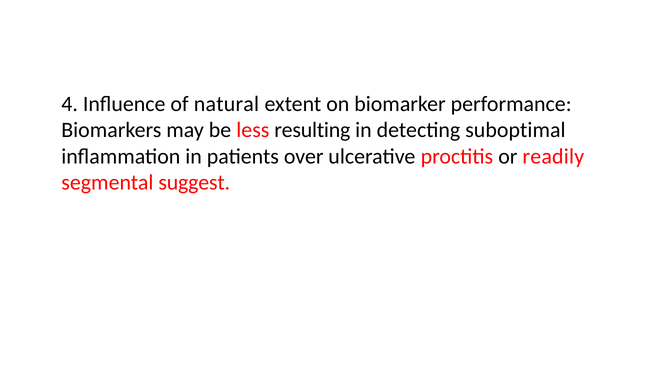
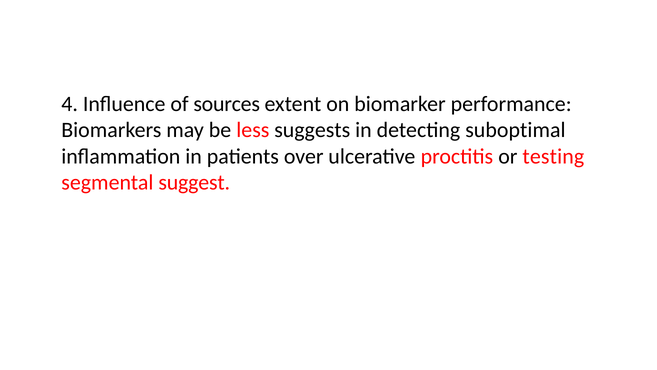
natural: natural -> sources
resulting: resulting -> suggests
readily: readily -> testing
